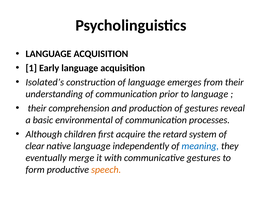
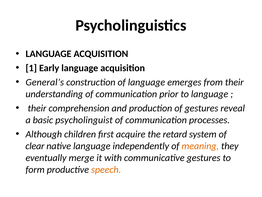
Isolated’s: Isolated’s -> General’s
environmental: environmental -> psycholinguist
meaning colour: blue -> orange
